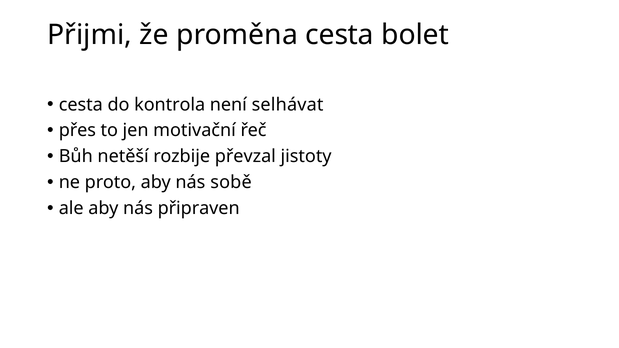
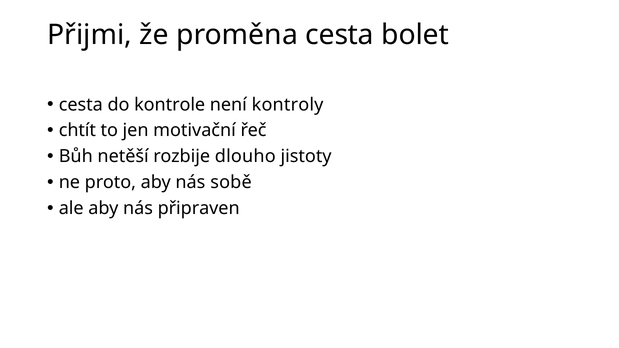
kontrola: kontrola -> kontrole
selhávat: selhávat -> kontroly
přes: přes -> chtít
převzal: převzal -> dlouho
